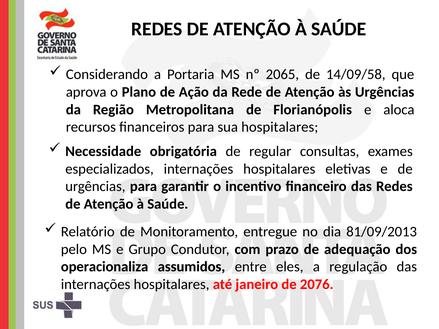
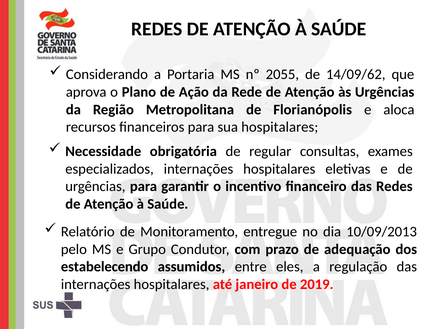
2065: 2065 -> 2055
14/09/58: 14/09/58 -> 14/09/62
81/09/2013: 81/09/2013 -> 10/09/2013
operacionaliza: operacionaliza -> estabelecendo
2076: 2076 -> 2019
